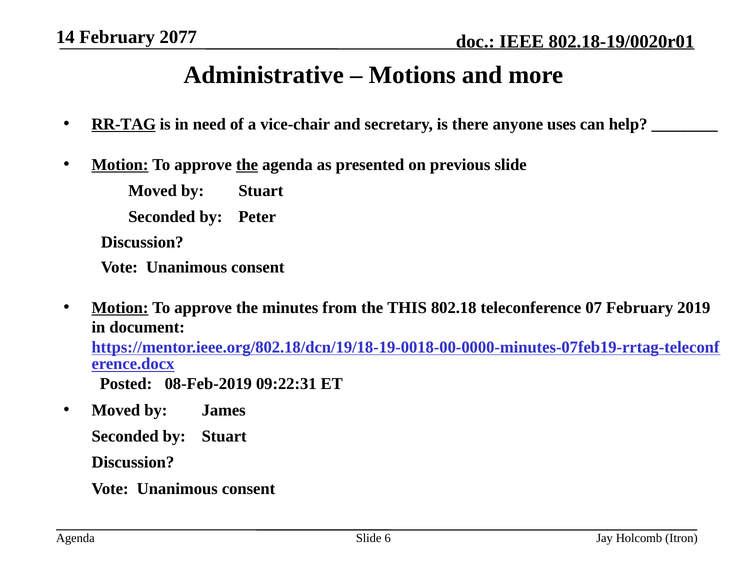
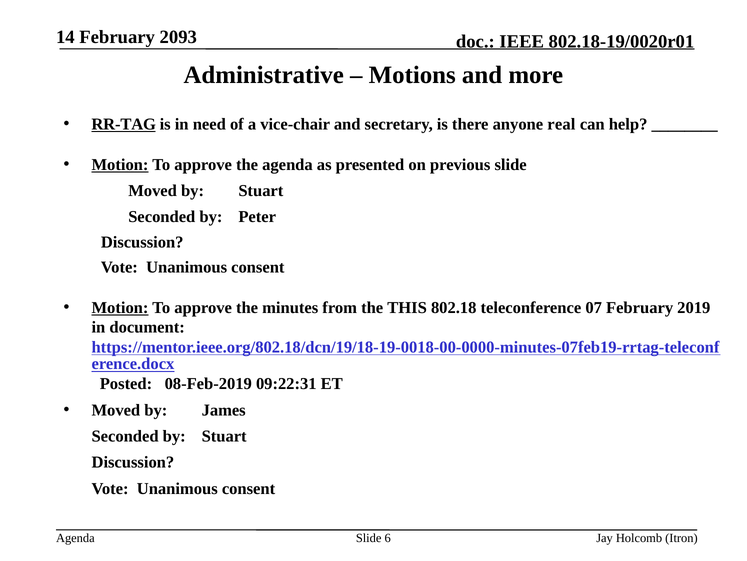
2077: 2077 -> 2093
uses: uses -> real
the at (247, 164) underline: present -> none
